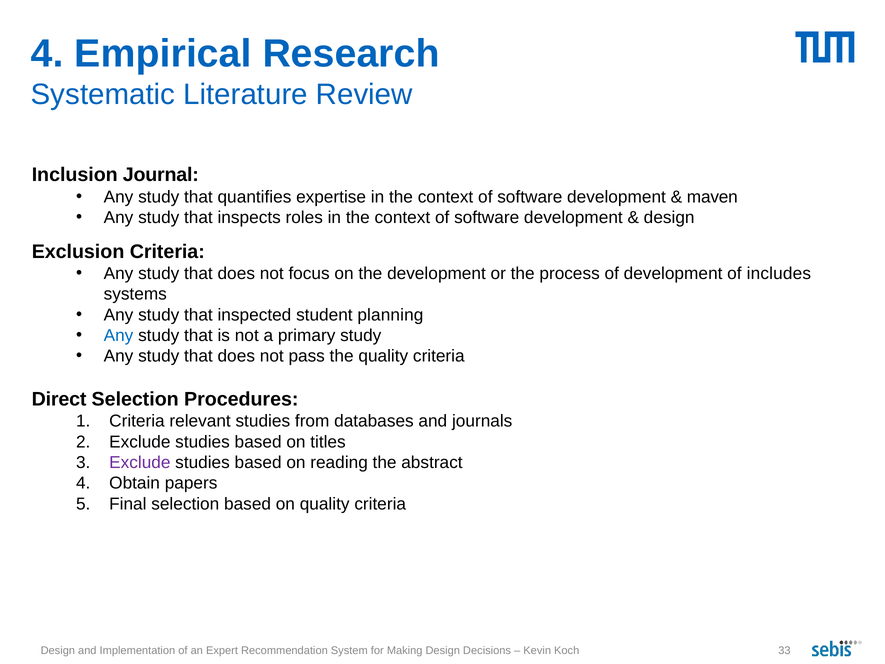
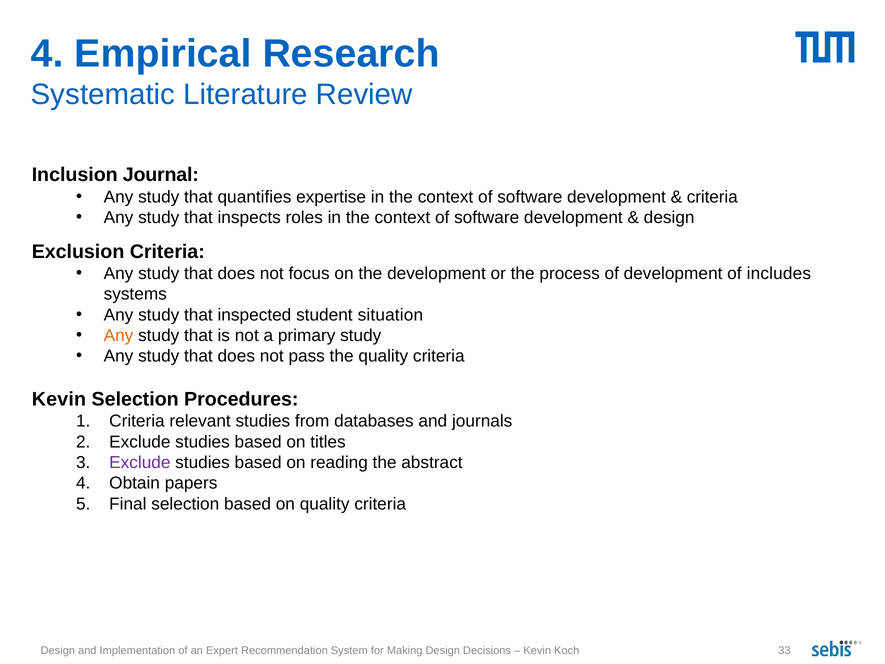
maven at (712, 197): maven -> criteria
planning: planning -> situation
Any at (119, 335) colour: blue -> orange
Direct at (59, 399): Direct -> Kevin
